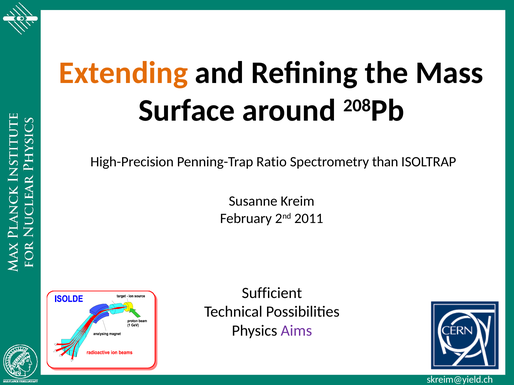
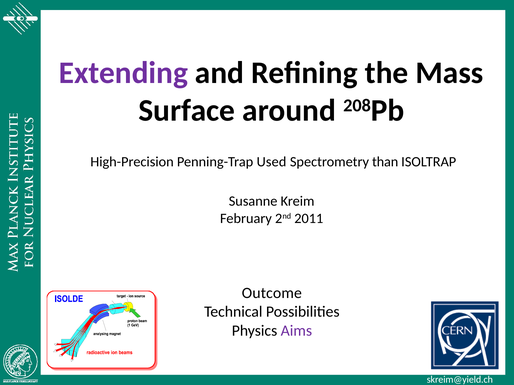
Extending colour: orange -> purple
Ratio: Ratio -> Used
Sufficient: Sufficient -> Outcome
